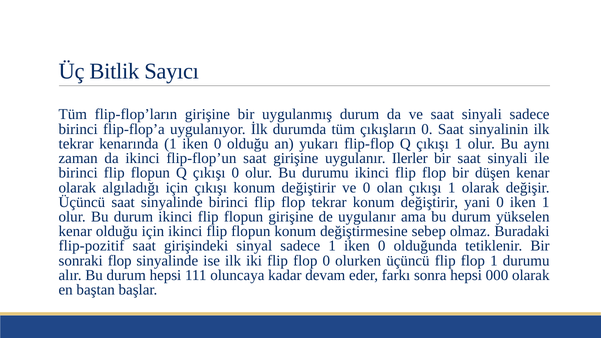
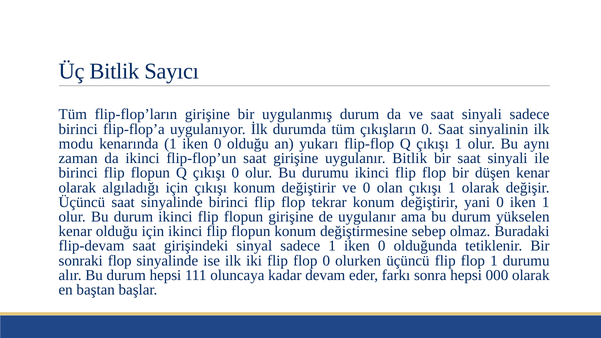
tekrar at (76, 144): tekrar -> modu
uygulanır Ilerler: Ilerler -> Bitlik
flip-pozitif: flip-pozitif -> flip-devam
